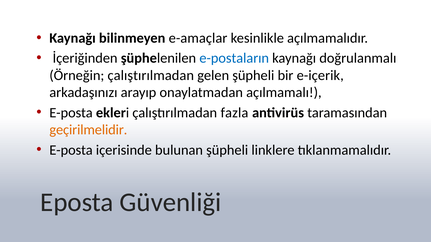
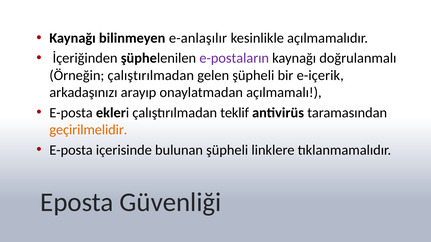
e-amaçlar: e-amaçlar -> e-anlaşılır
e-postaların colour: blue -> purple
fazla: fazla -> teklif
